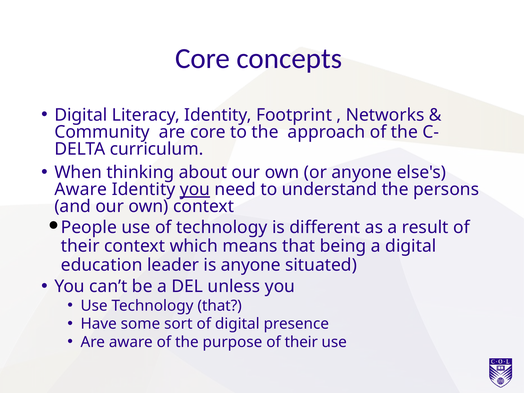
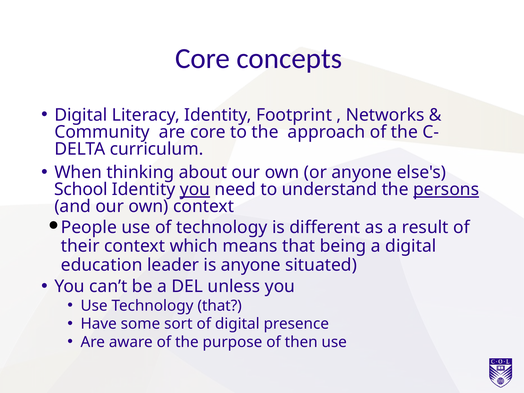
Aware at (81, 189): Aware -> School
persons underline: none -> present
purpose of their: their -> then
